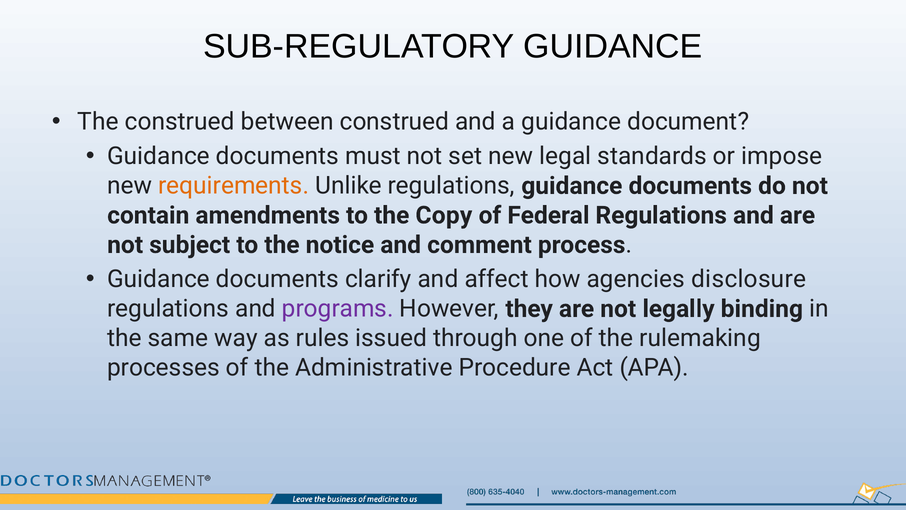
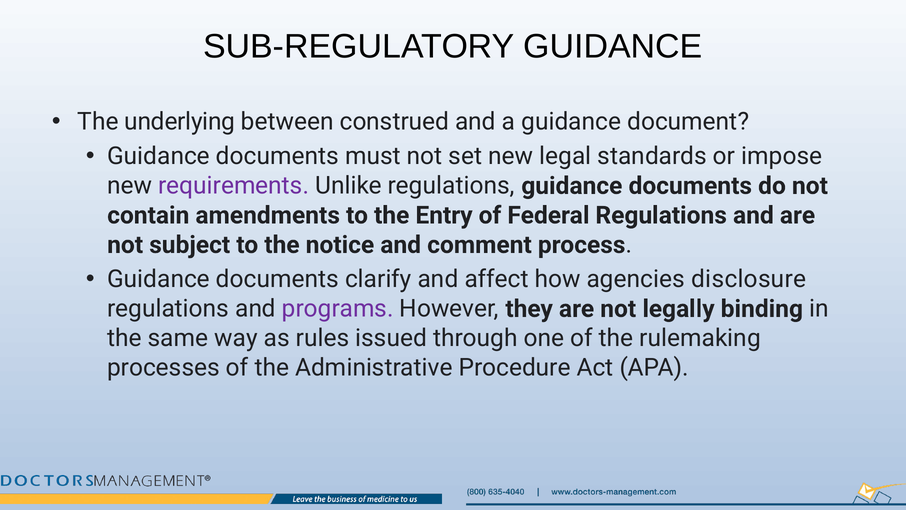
The construed: construed -> underlying
requirements colour: orange -> purple
Copy: Copy -> Entry
